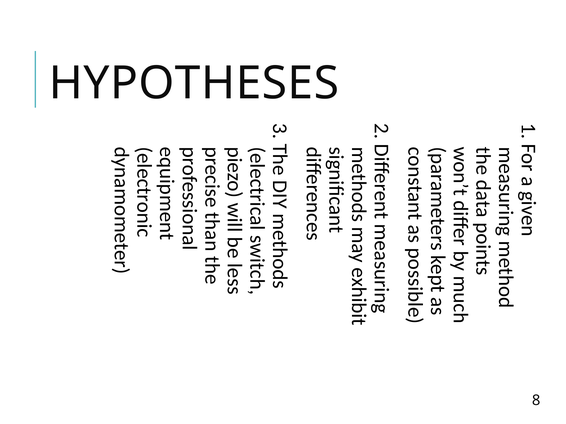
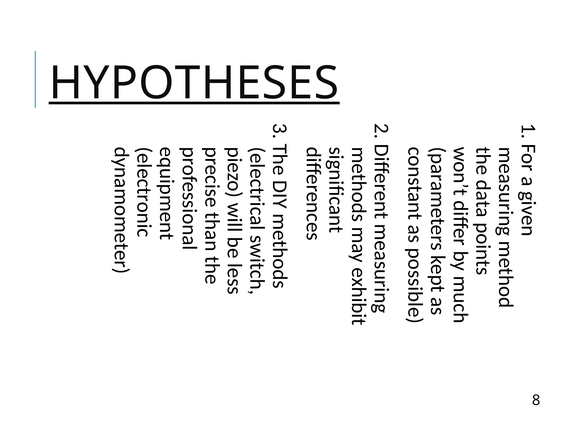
HYPOTHESES underline: none -> present
